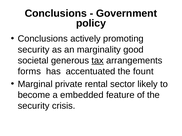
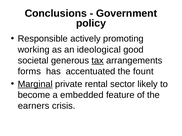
Conclusions at (43, 39): Conclusions -> Responsible
security at (34, 50): security -> working
marginality: marginality -> ideological
Marginal underline: none -> present
security at (34, 106): security -> earners
